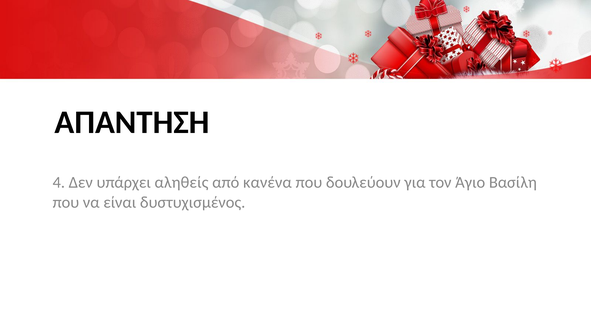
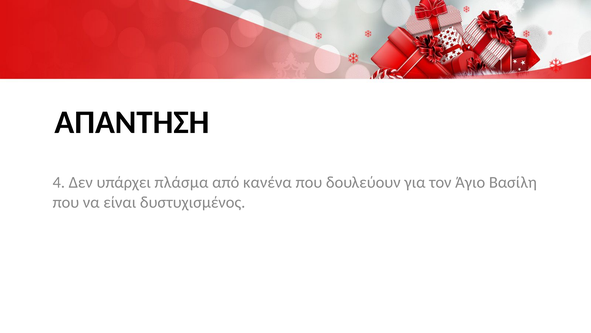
αληθείς: αληθείς -> πλάσμα
